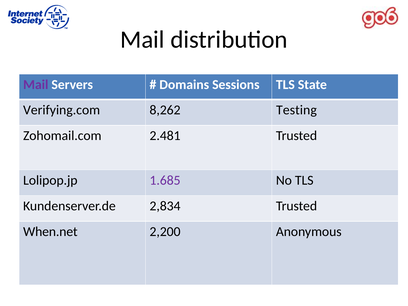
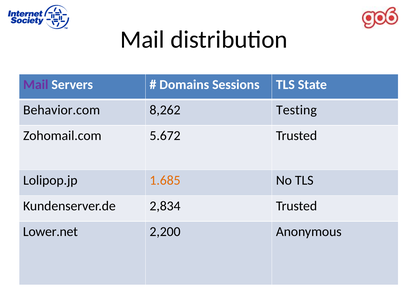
Verifying.com: Verifying.com -> Behavior.com
2.481: 2.481 -> 5.672
1.685 colour: purple -> orange
When.net: When.net -> Lower.net
